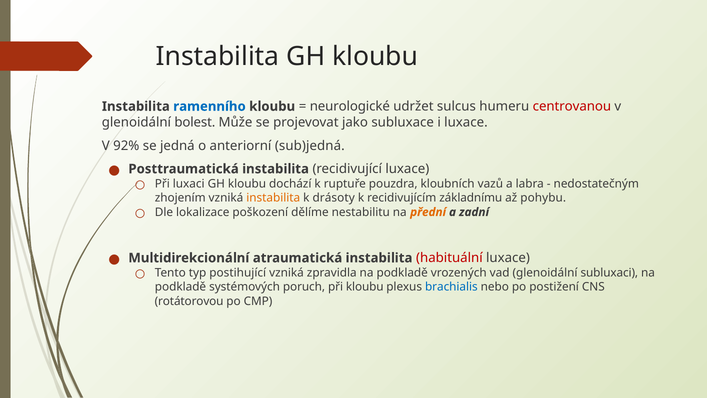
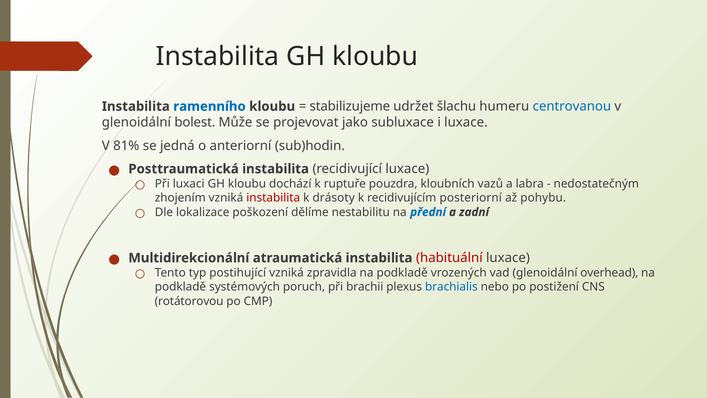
neurologické: neurologické -> stabilizujeme
sulcus: sulcus -> šlachu
centrovanou colour: red -> blue
92%: 92% -> 81%
sub)jedná: sub)jedná -> sub)hodin
instabilita at (273, 198) colour: orange -> red
základnímu: základnímu -> posteriorní
přední colour: orange -> blue
subluxaci: subluxaci -> overhead
při kloubu: kloubu -> brachii
